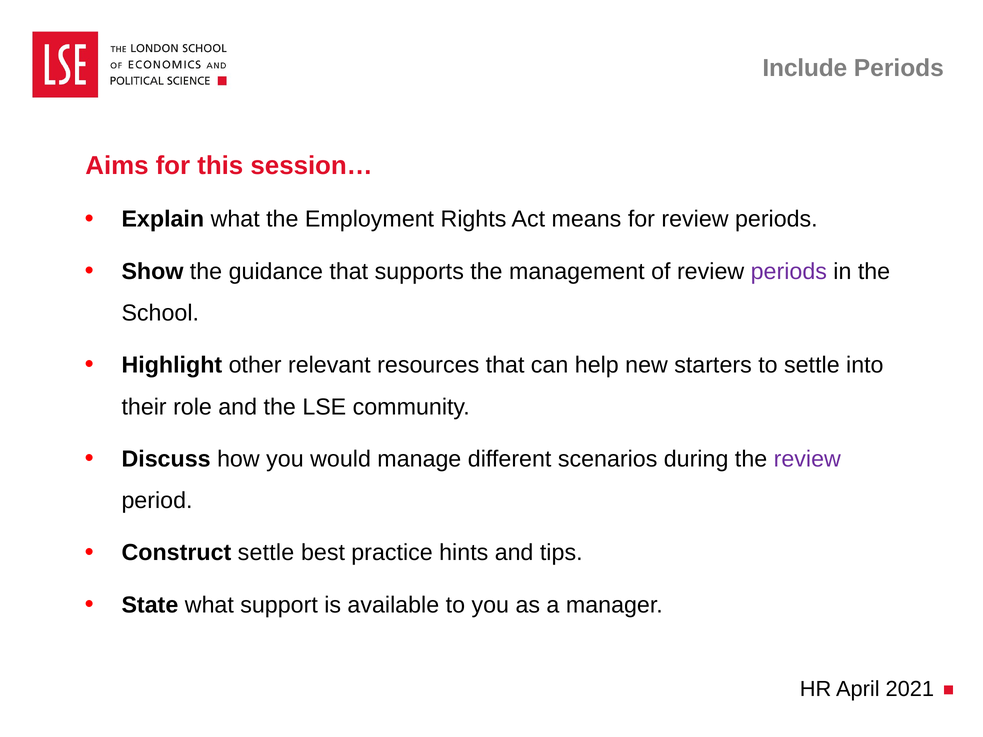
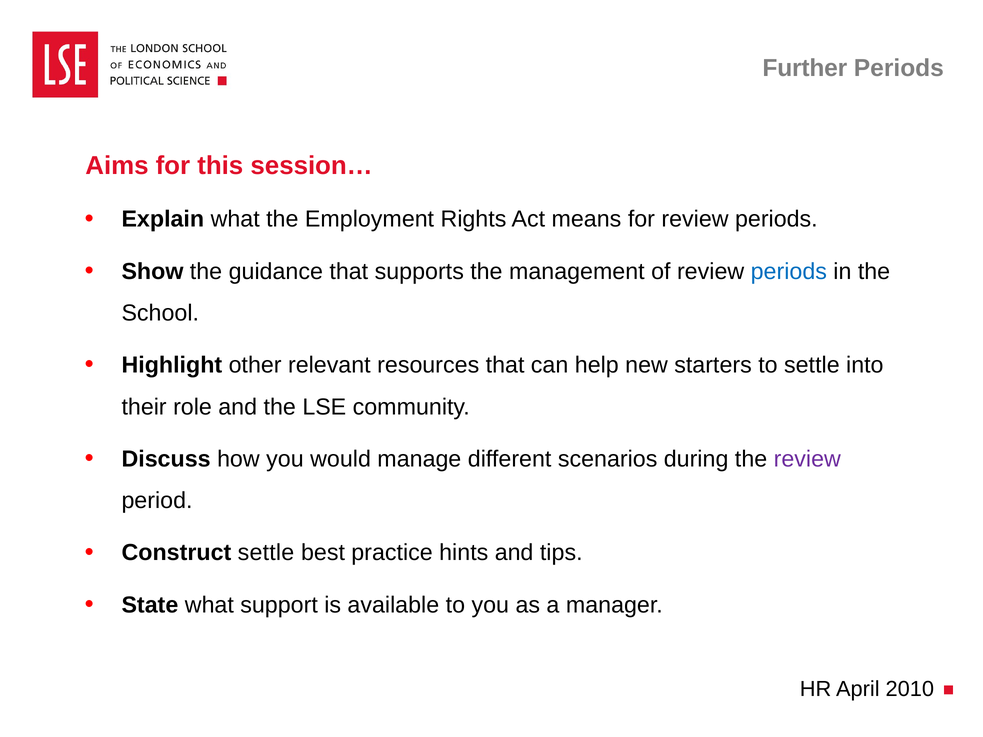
Include: Include -> Further
periods at (789, 271) colour: purple -> blue
2021: 2021 -> 2010
